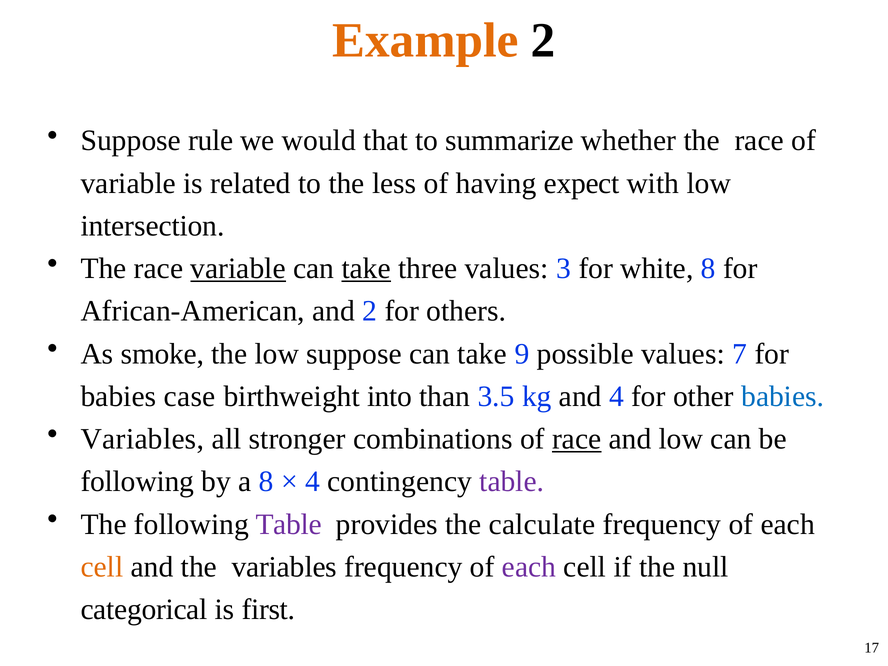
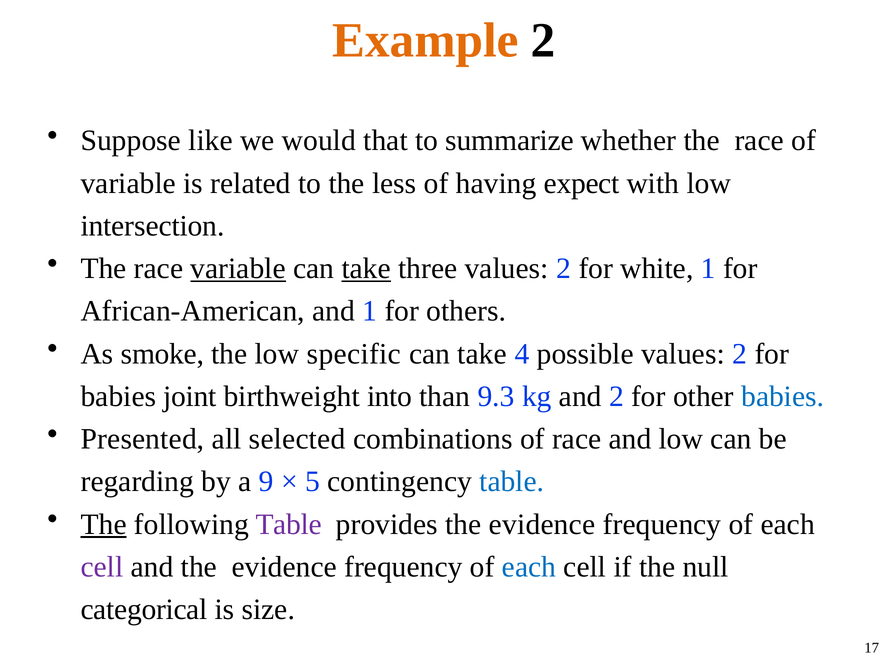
rule: rule -> like
three values 3: 3 -> 2
white 8: 8 -> 1
and 2: 2 -> 1
low suppose: suppose -> specific
9: 9 -> 4
possible values 7: 7 -> 2
case: case -> joint
3.5: 3.5 -> 9.3
and 4: 4 -> 2
Variables at (142, 439): Variables -> Presented
stronger: stronger -> selected
race at (577, 439) underline: present -> none
following at (137, 482): following -> regarding
a 8: 8 -> 9
4 at (313, 482): 4 -> 5
table at (512, 482) colour: purple -> blue
The at (104, 524) underline: none -> present
provides the calculate: calculate -> evidence
cell at (102, 567) colour: orange -> purple
and the variables: variables -> evidence
each at (529, 567) colour: purple -> blue
first: first -> size
